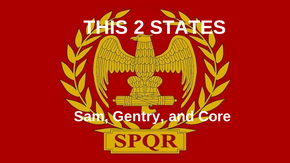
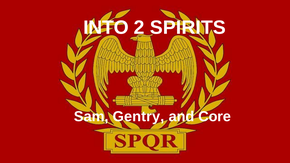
THIS: THIS -> INTO
STATES: STATES -> SPIRITS
